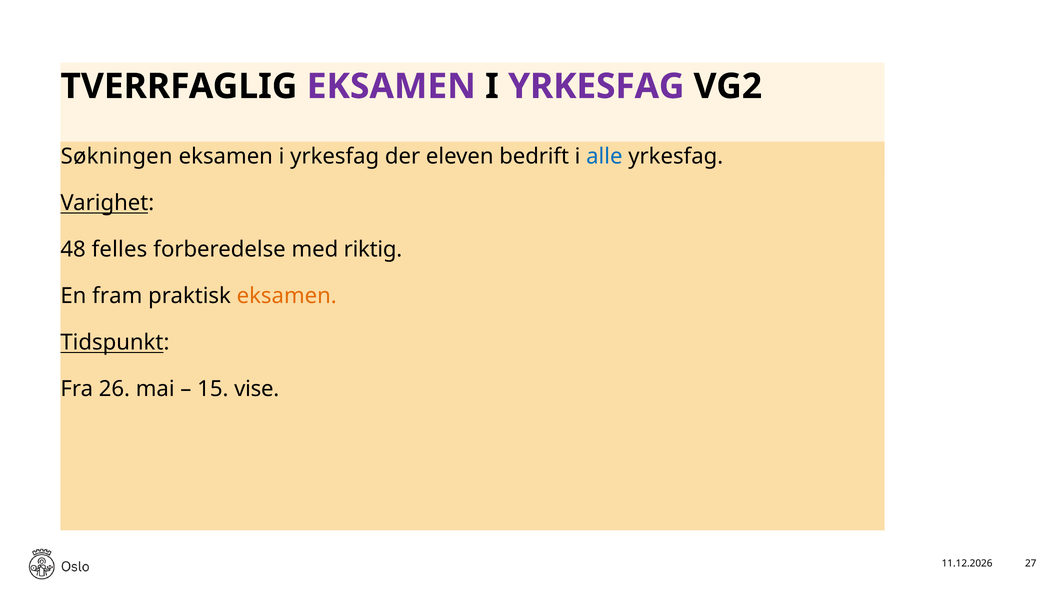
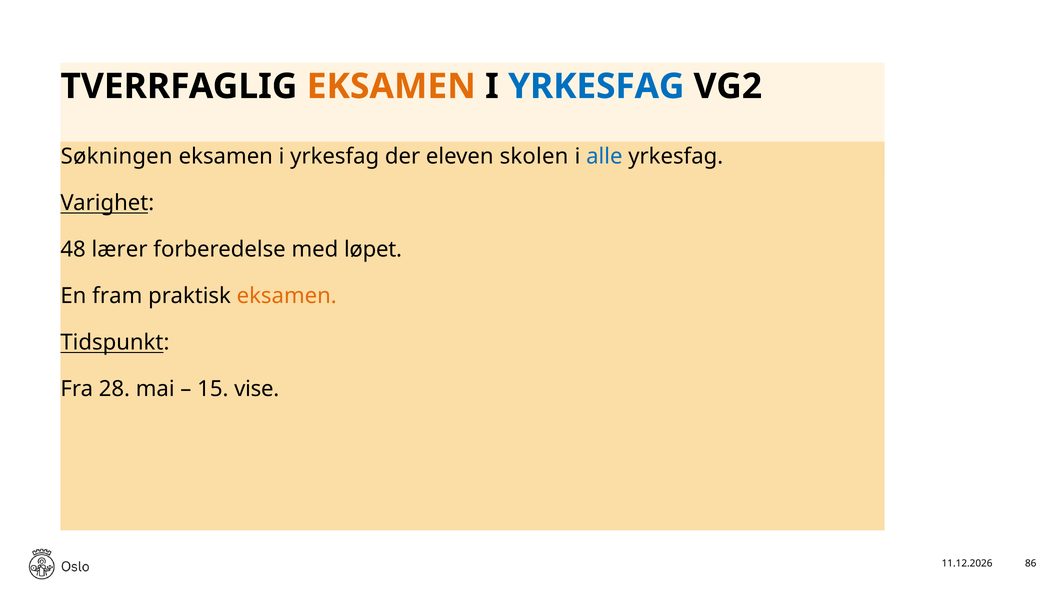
EKSAMEN at (391, 86) colour: purple -> orange
YRKESFAG at (596, 86) colour: purple -> blue
bedrift: bedrift -> skolen
felles: felles -> lærer
riktig: riktig -> løpet
26: 26 -> 28
27: 27 -> 86
